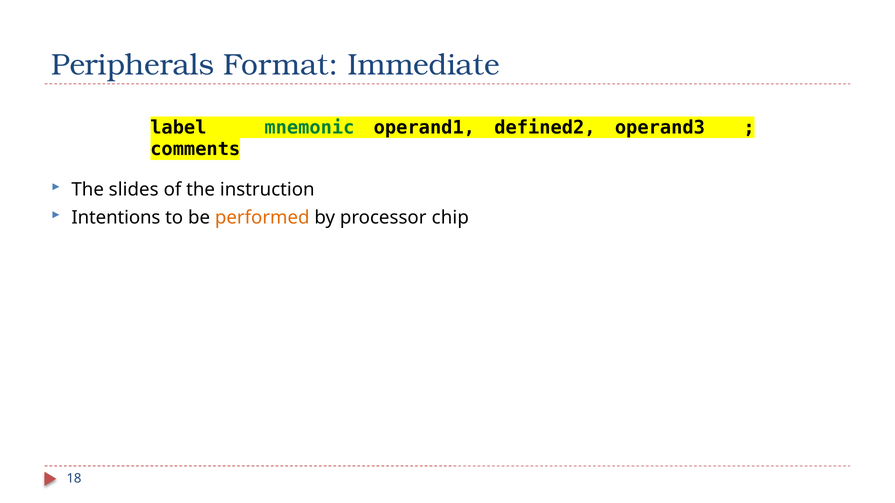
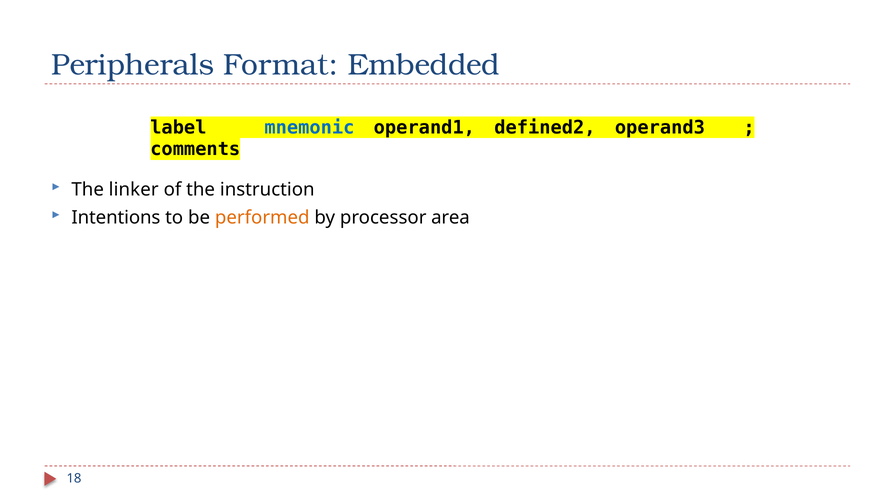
Immediate: Immediate -> Embedded
mnemonic colour: green -> blue
slides: slides -> linker
chip: chip -> area
